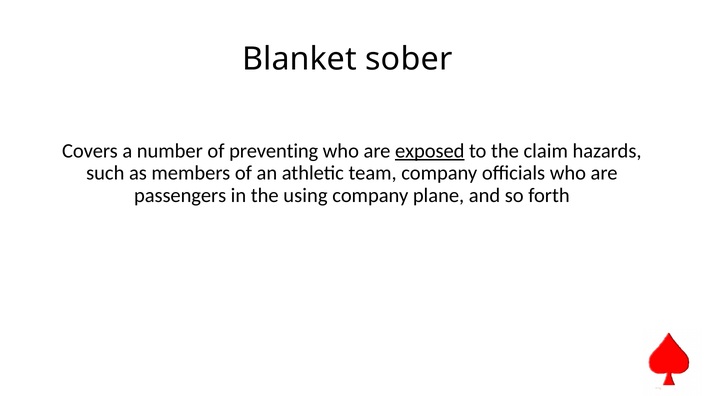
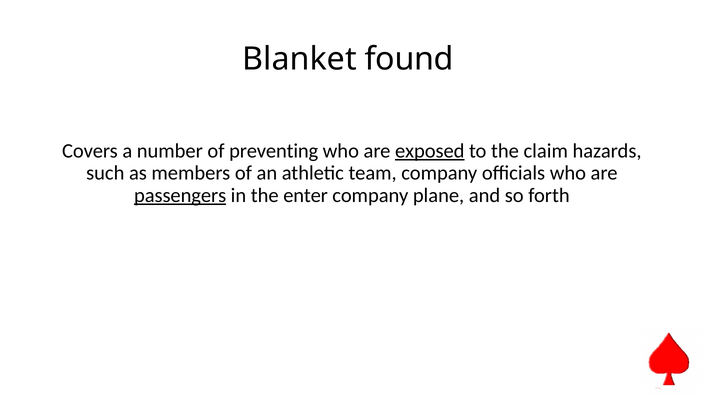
sober: sober -> found
passengers underline: none -> present
using: using -> enter
